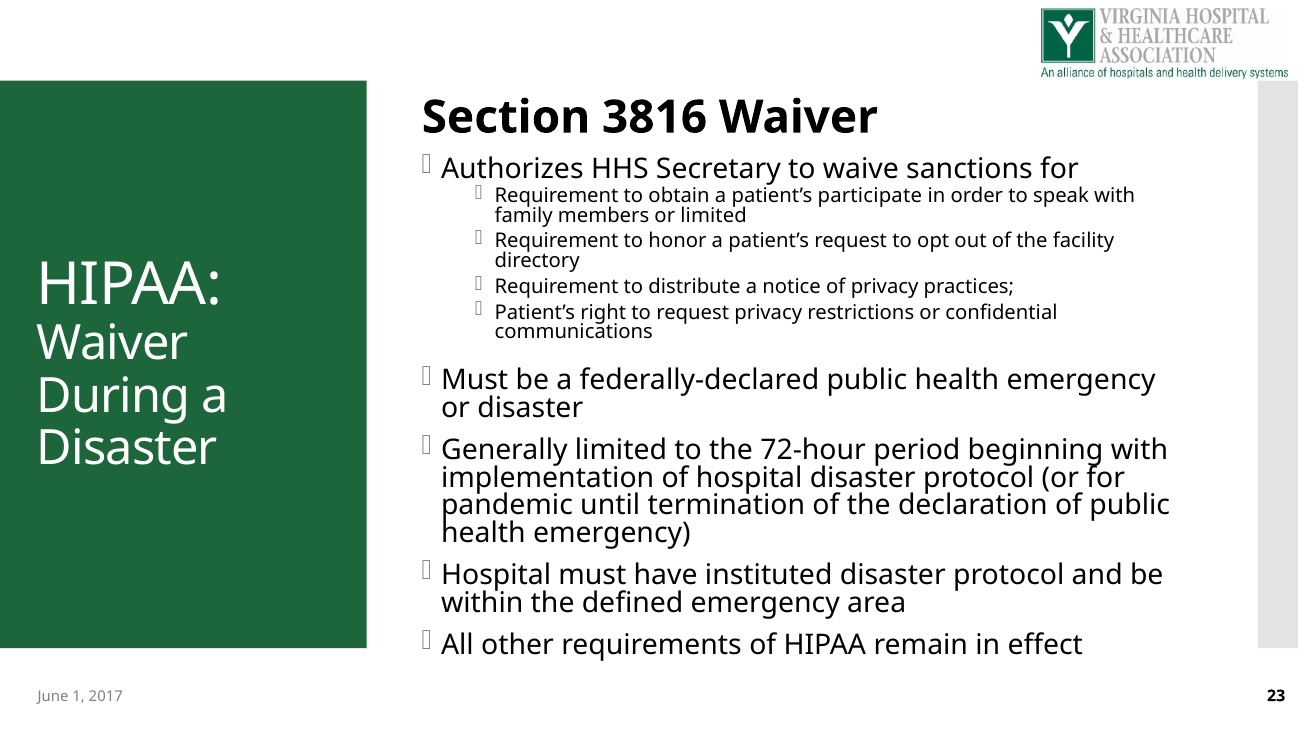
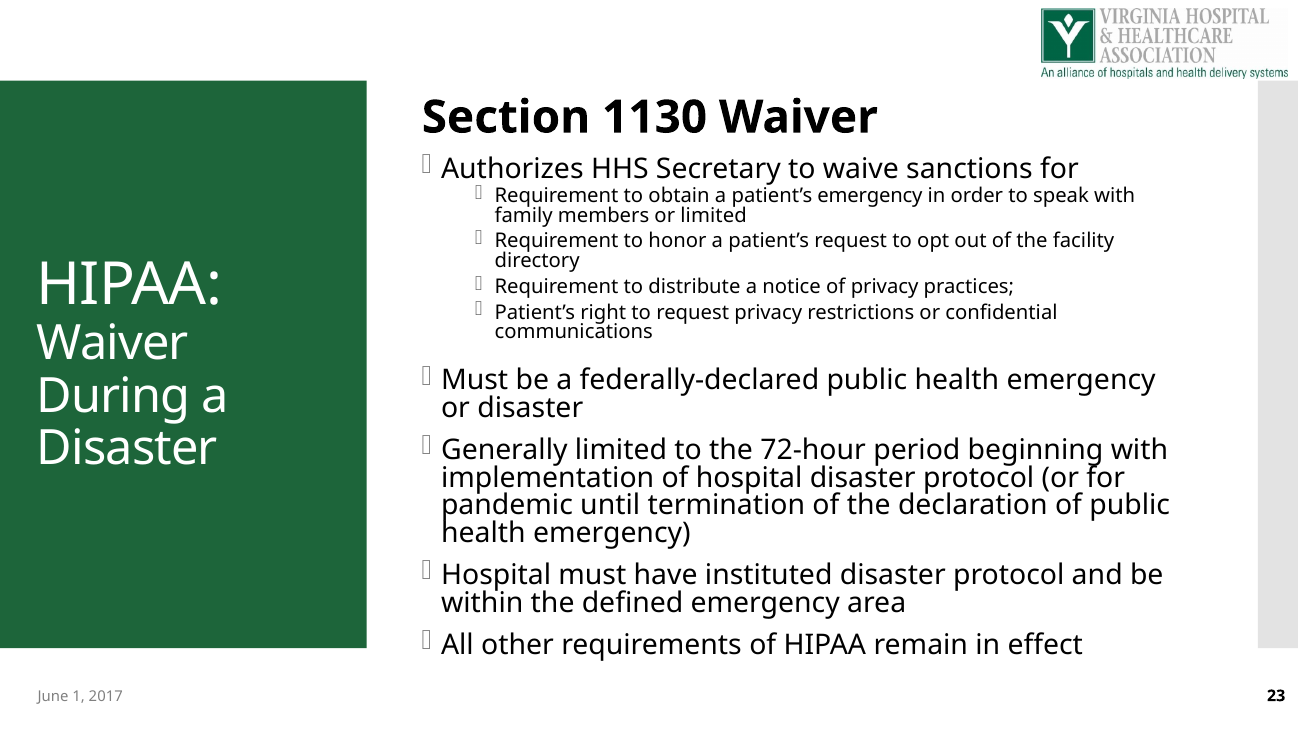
3816: 3816 -> 1130
patient’s participate: participate -> emergency
